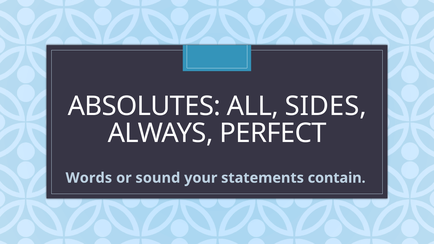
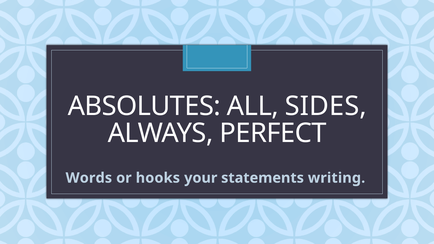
sound: sound -> hooks
contain: contain -> writing
